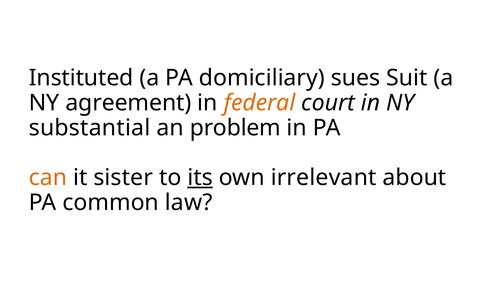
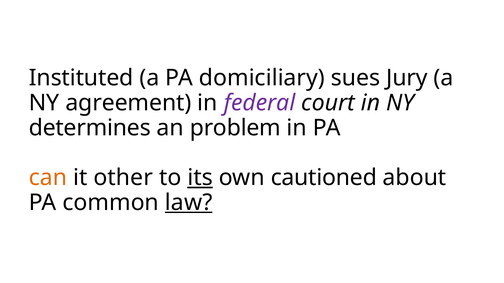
Suit: Suit -> Jury
federal colour: orange -> purple
substantial: substantial -> determines
sister: sister -> other
irrelevant: irrelevant -> cautioned
law underline: none -> present
